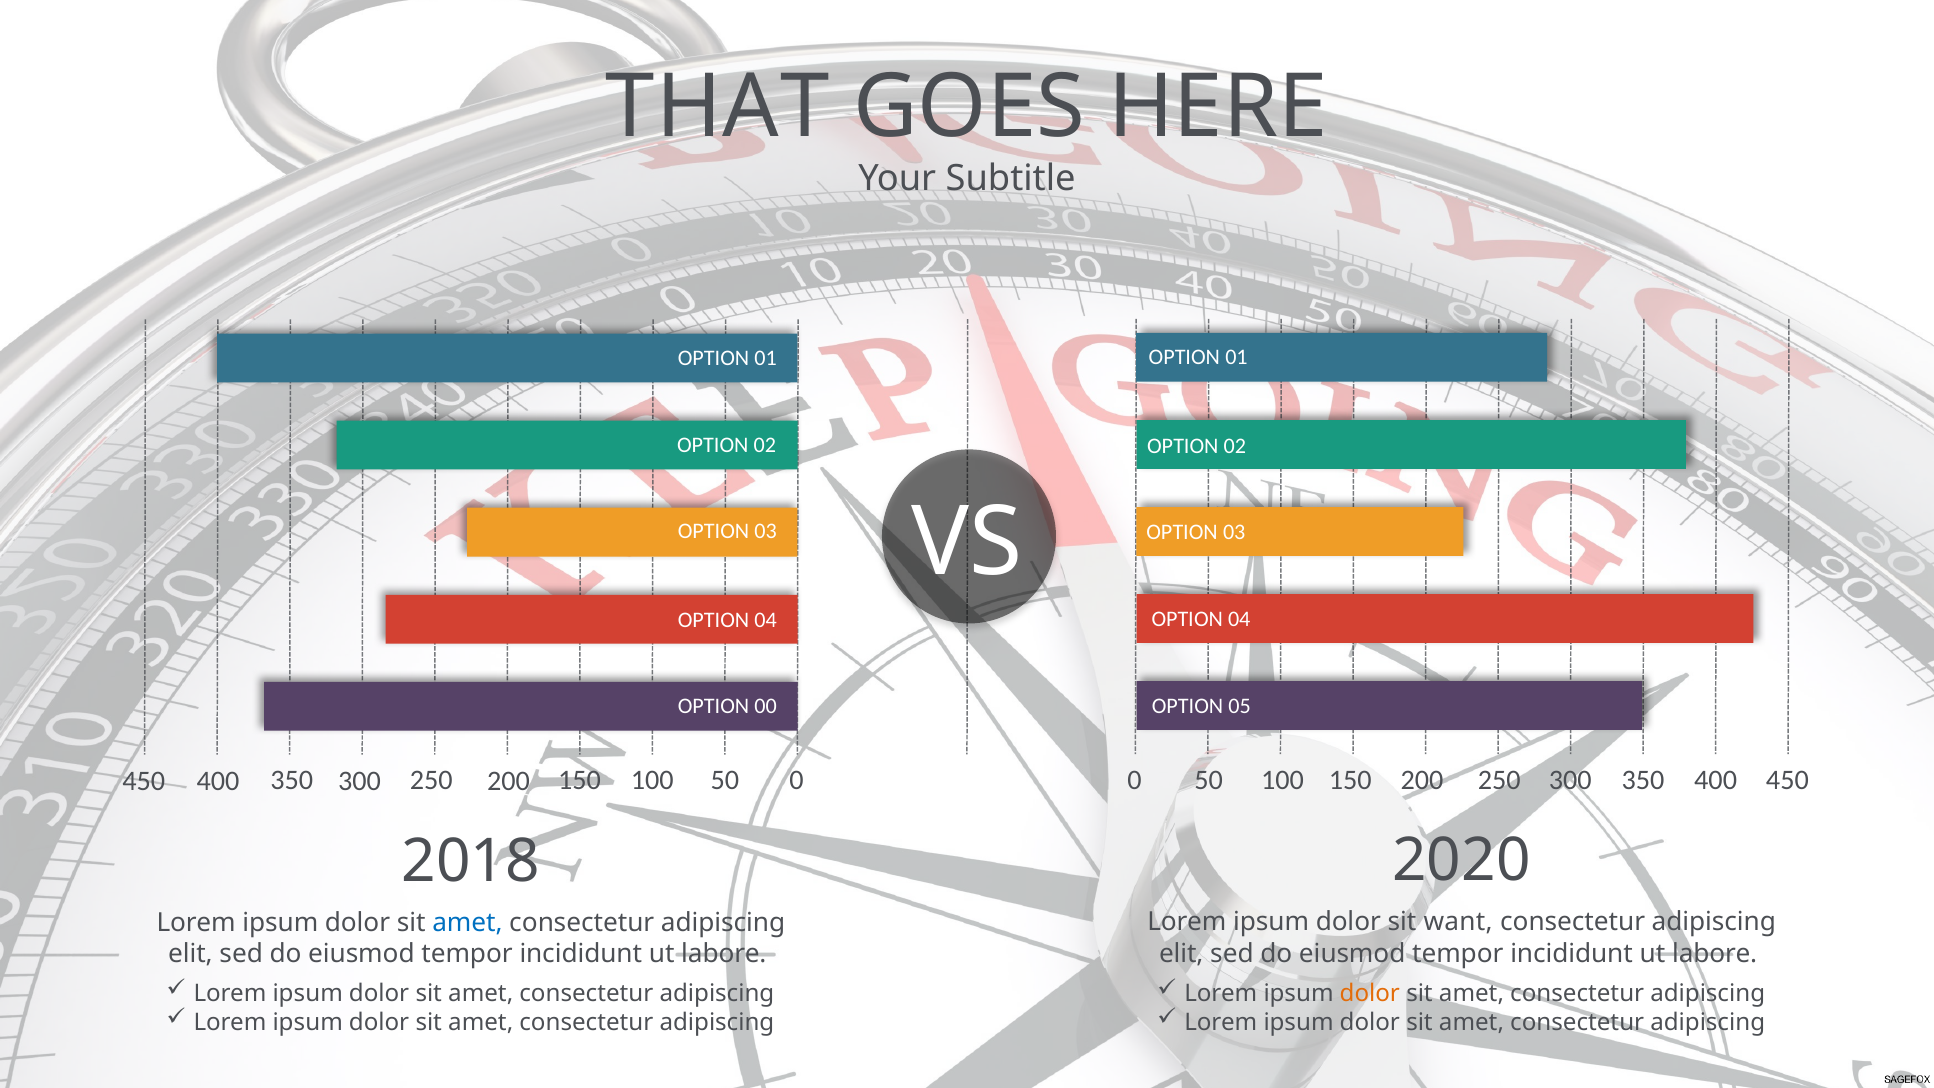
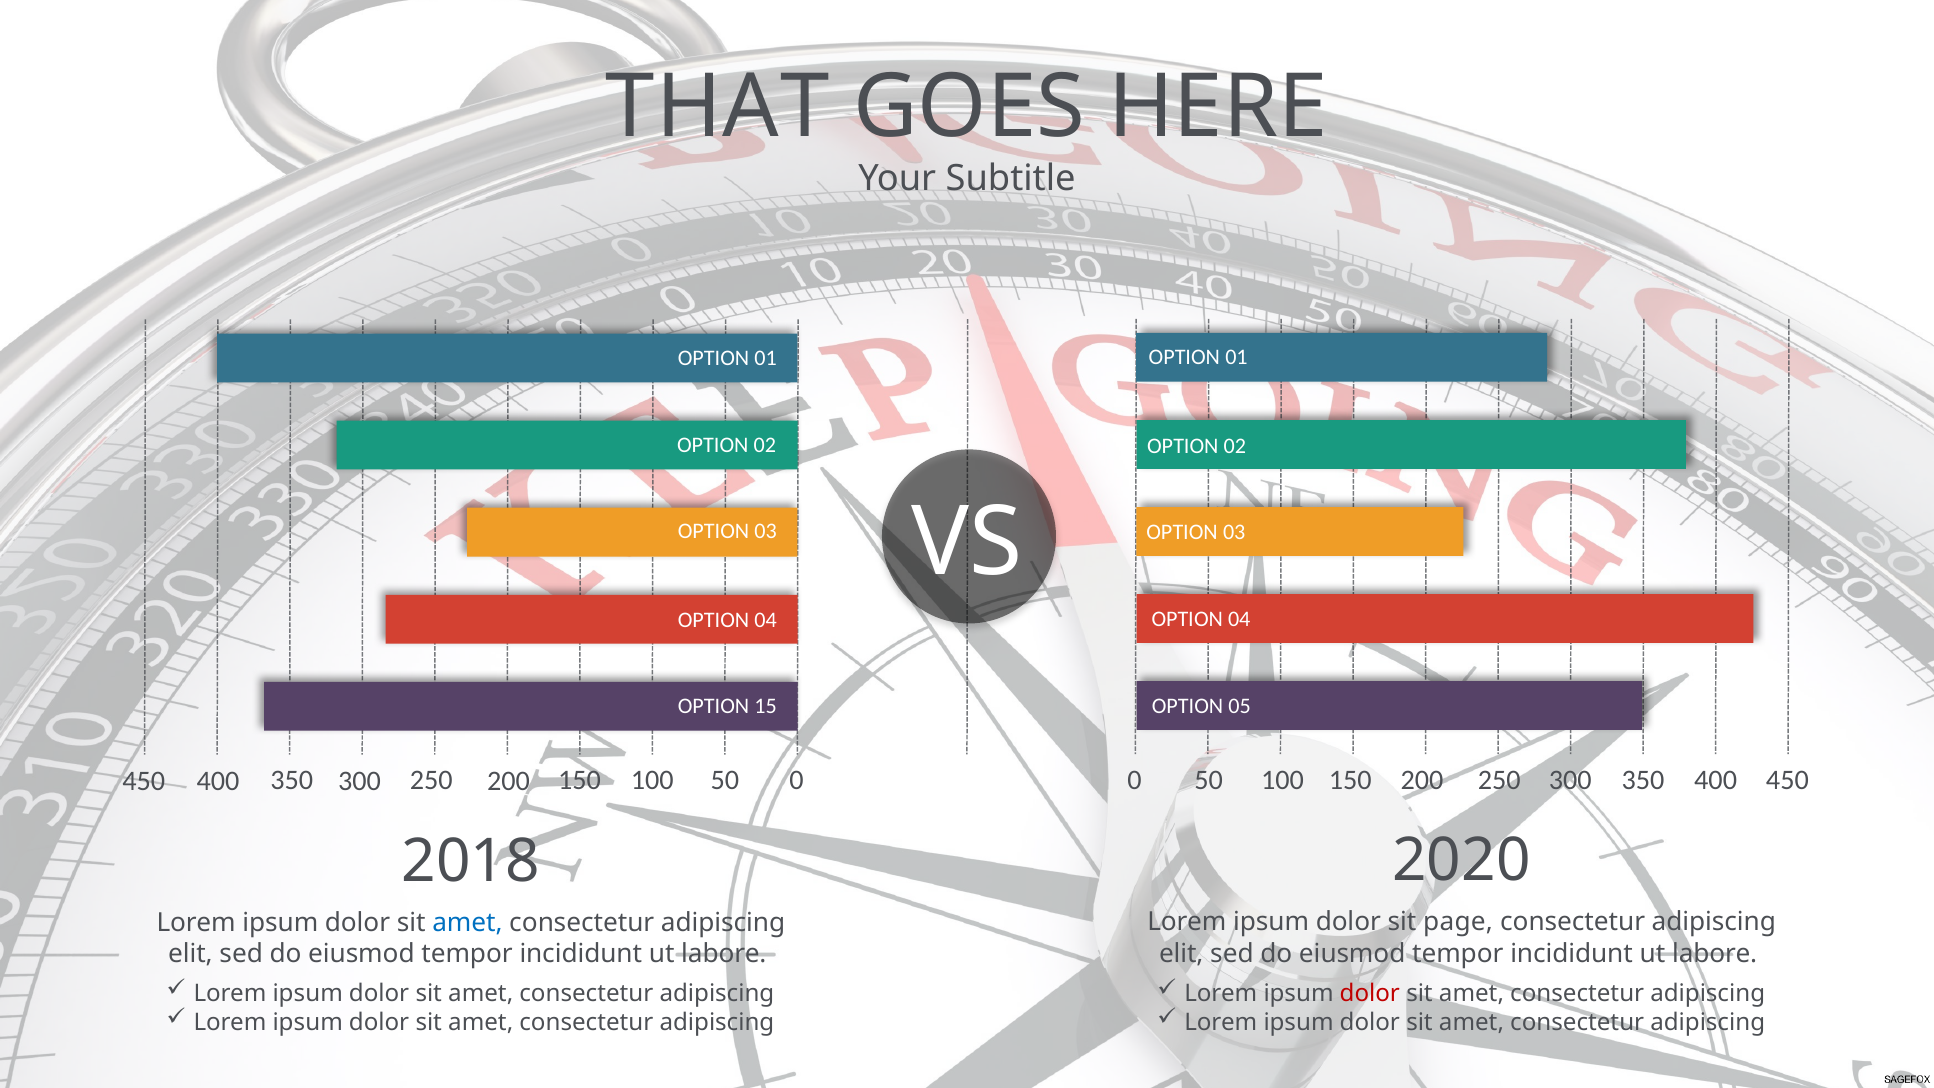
00: 00 -> 15
want: want -> page
dolor at (1370, 993) colour: orange -> red
